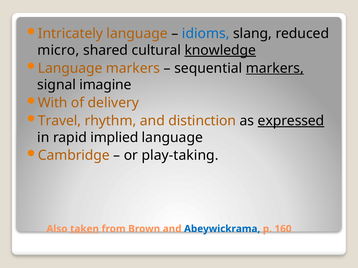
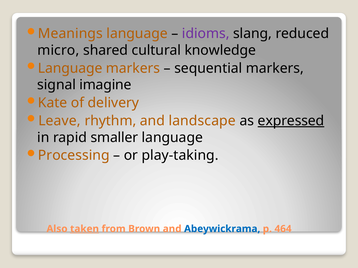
Intricately: Intricately -> Meanings
idioms colour: blue -> purple
knowledge underline: present -> none
markers at (275, 68) underline: present -> none
With: With -> Kate
Travel: Travel -> Leave
distinction: distinction -> landscape
implied: implied -> smaller
Cambridge: Cambridge -> Processing
160: 160 -> 464
